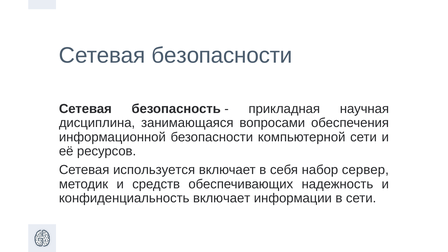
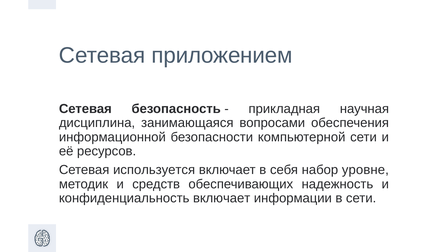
Сетевая безопасности: безопасности -> приложением
сервер: сервер -> уровне
